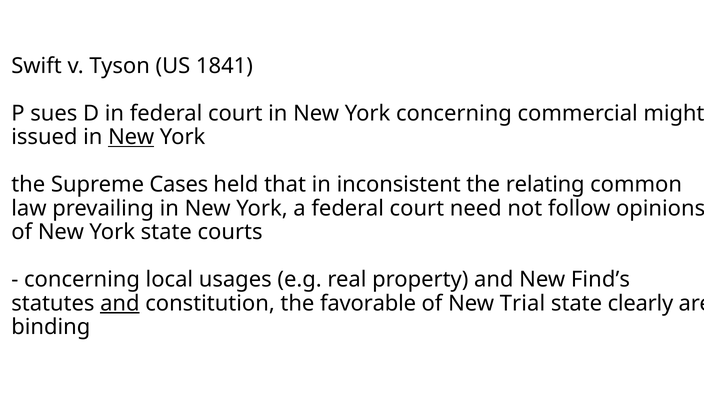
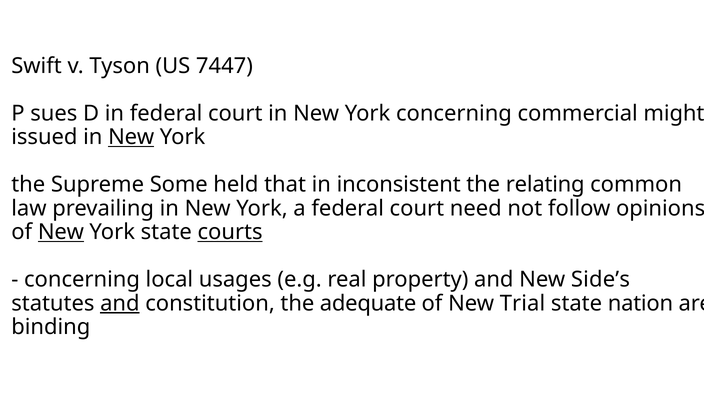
1841: 1841 -> 7447
Cases: Cases -> Some
New at (61, 232) underline: none -> present
courts underline: none -> present
Find’s: Find’s -> Side’s
favorable: favorable -> adequate
clearly: clearly -> nation
